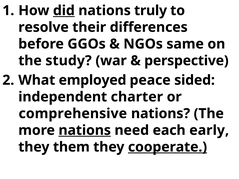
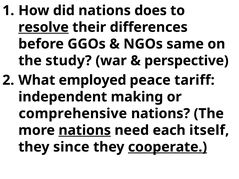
did underline: present -> none
truly: truly -> does
resolve underline: none -> present
sided: sided -> tariff
charter: charter -> making
early: early -> itself
them: them -> since
